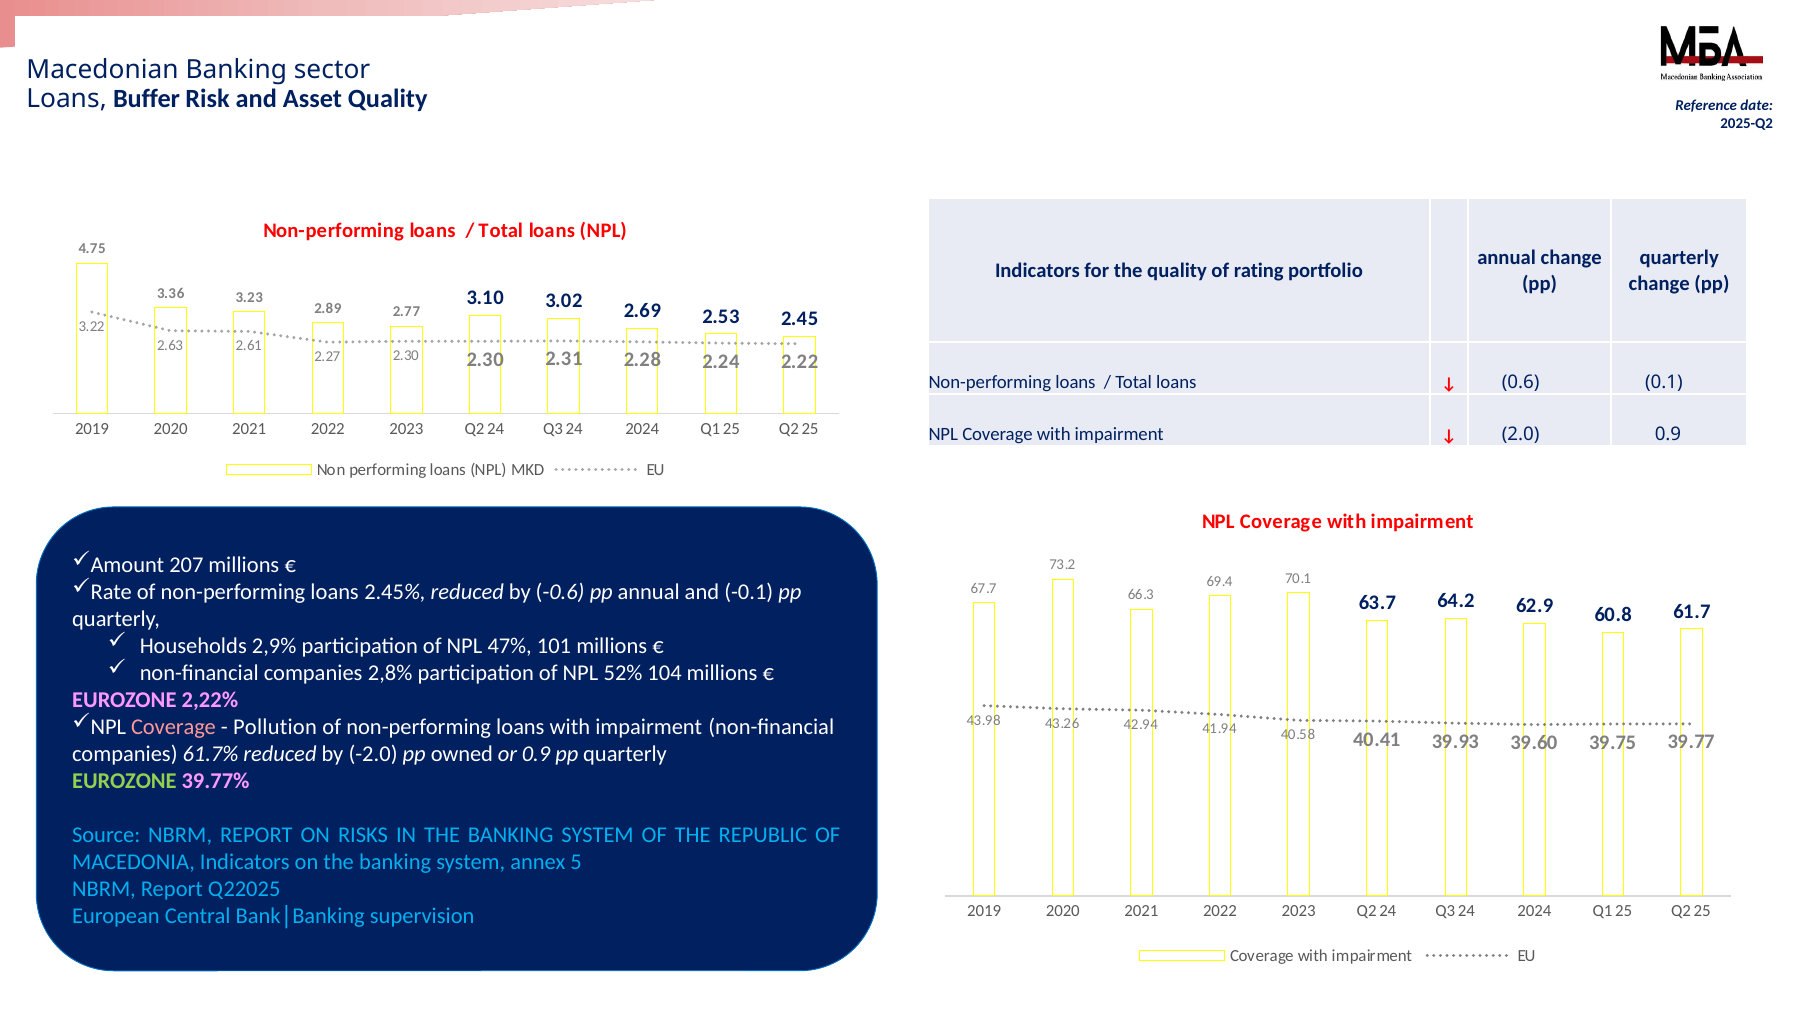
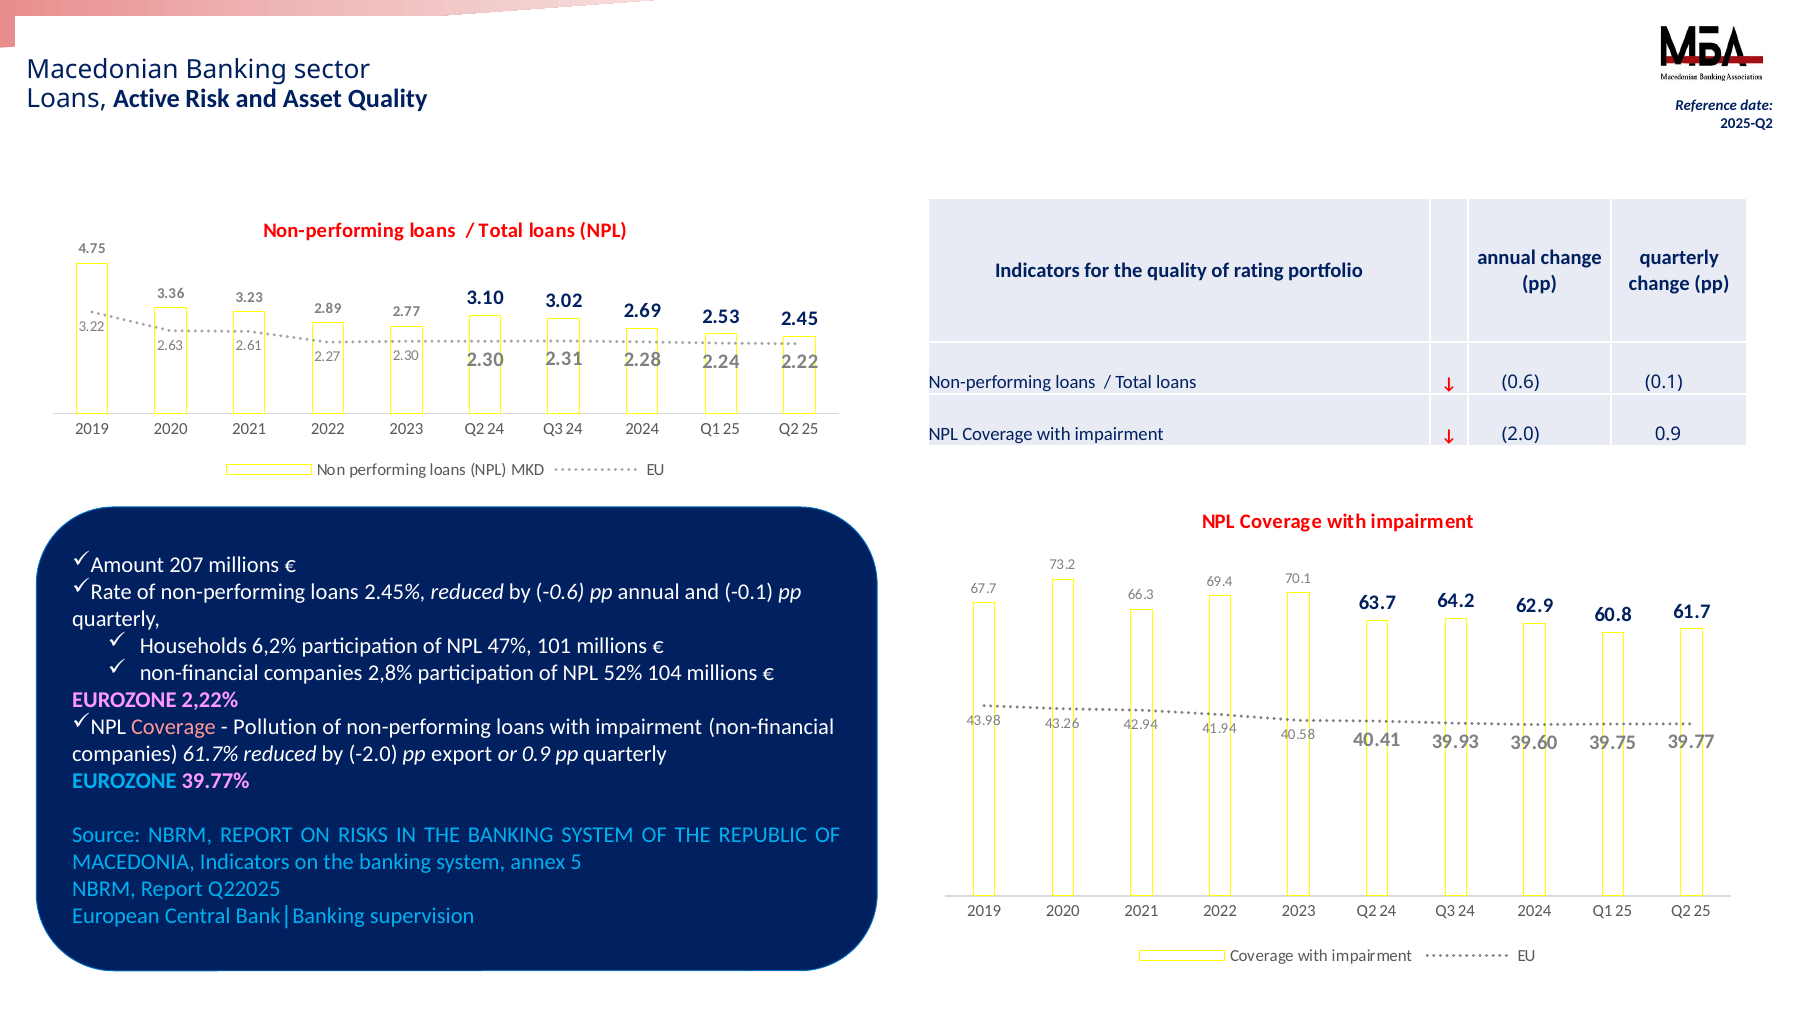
Buffer: Buffer -> Active
2,9%: 2,9% -> 6,2%
owned: owned -> export
EUROZONE at (124, 781) colour: light green -> light blue
